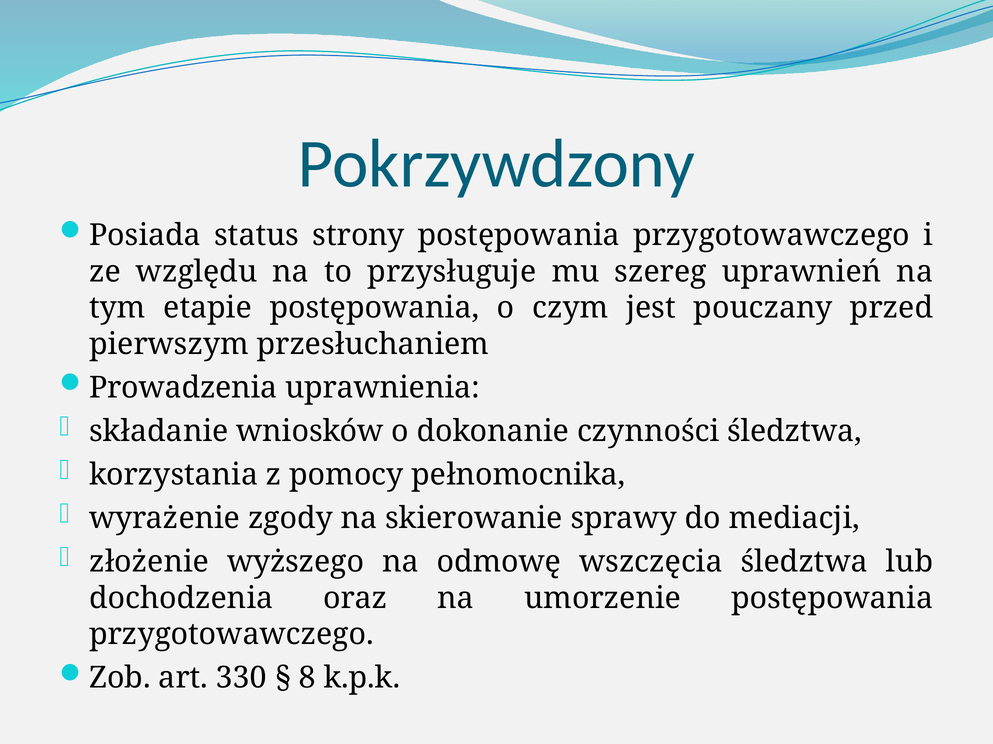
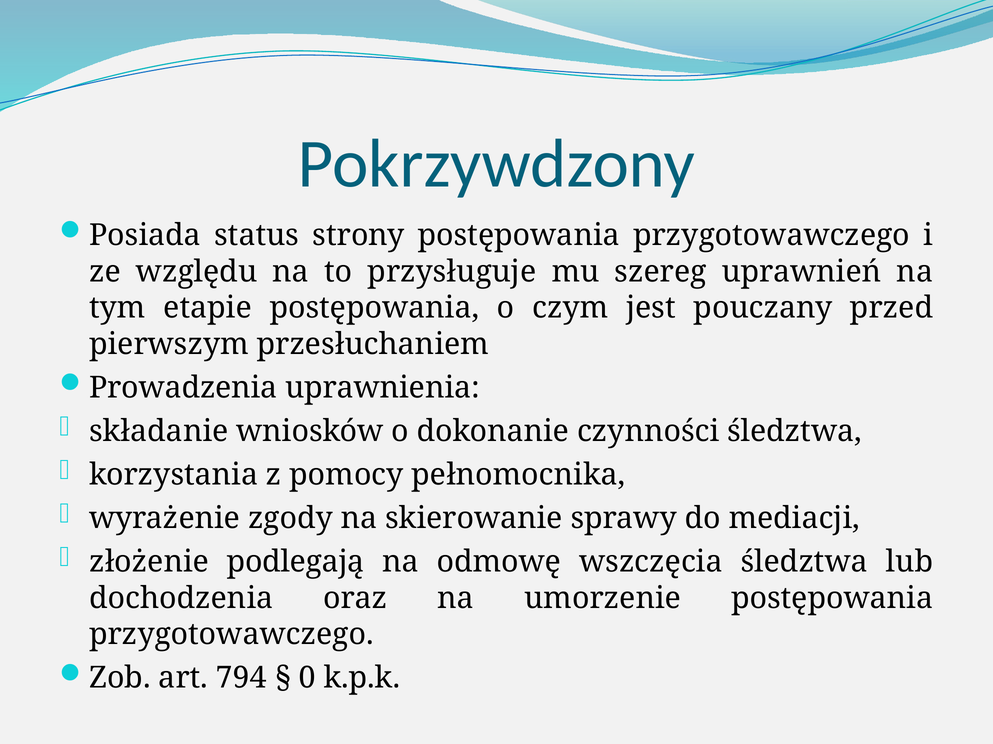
wyższego: wyższego -> podlegają
330: 330 -> 794
8: 8 -> 0
